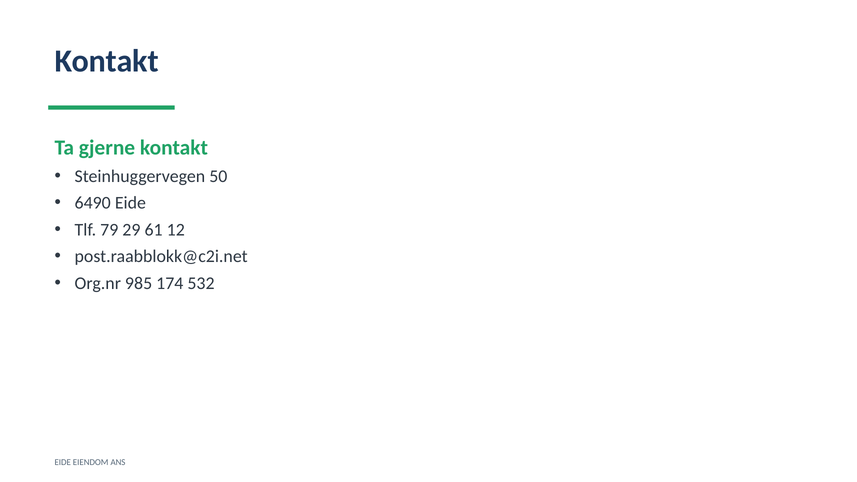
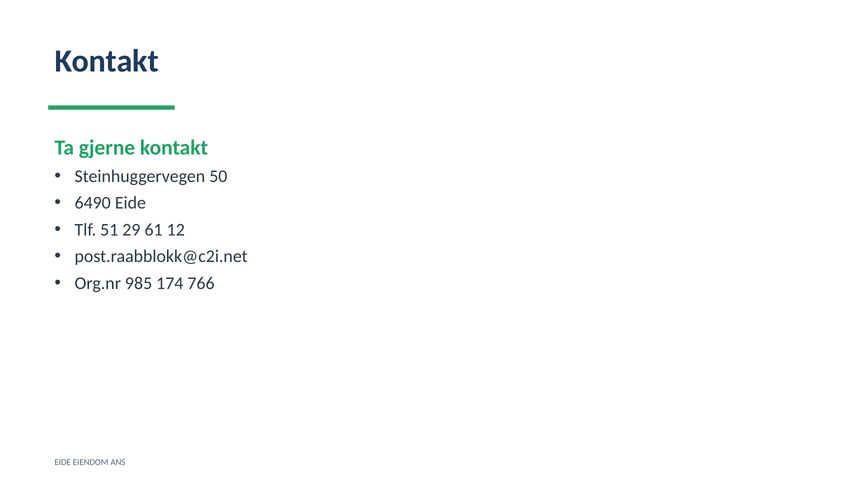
79: 79 -> 51
532: 532 -> 766
